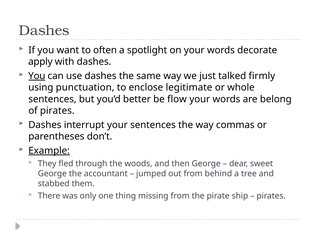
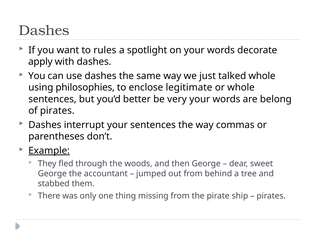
often: often -> rules
You at (37, 76) underline: present -> none
talked firmly: firmly -> whole
punctuation: punctuation -> philosophies
flow: flow -> very
